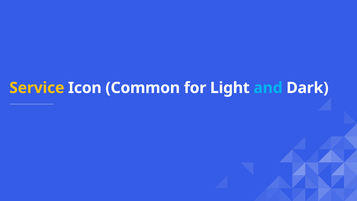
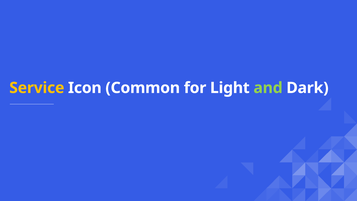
and colour: light blue -> light green
